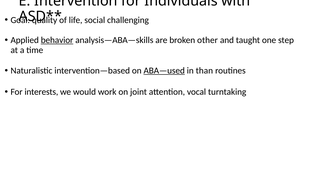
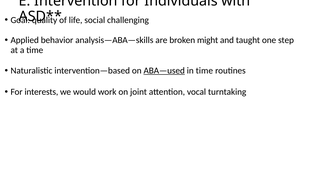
behavior underline: present -> none
other: other -> might
in than: than -> time
